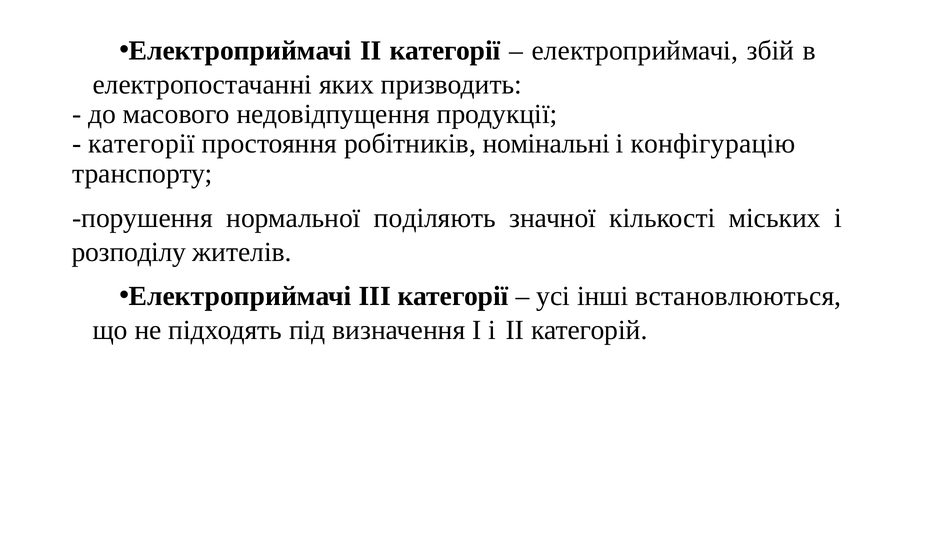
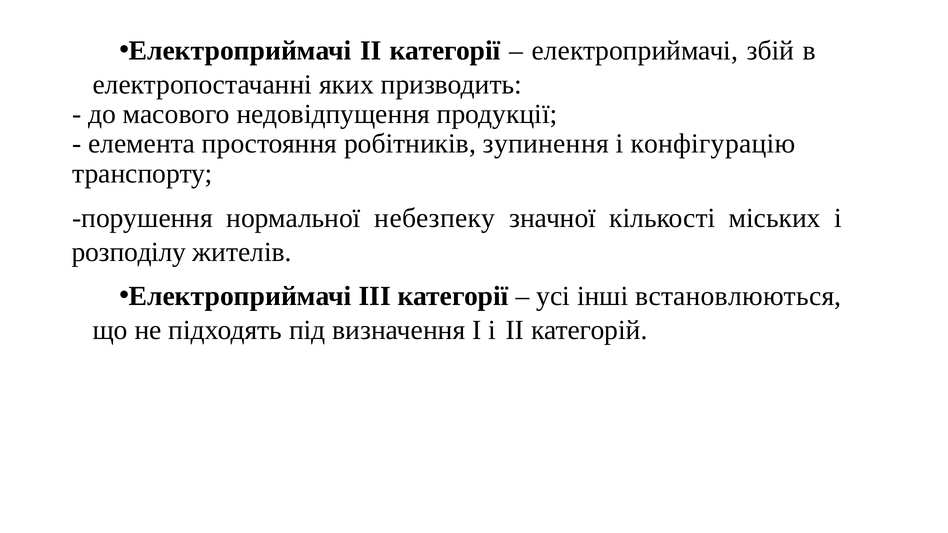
категорії at (141, 144): категорії -> елемента
номінальні: номінальні -> зупинення
поділяють: поділяють -> небезпеку
